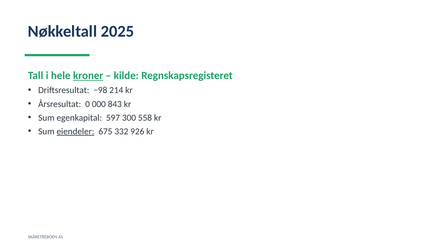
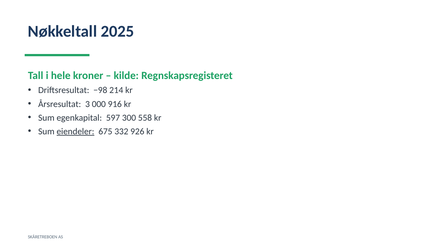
kroner underline: present -> none
0: 0 -> 3
843: 843 -> 916
